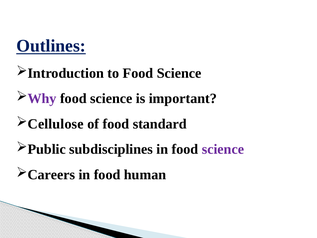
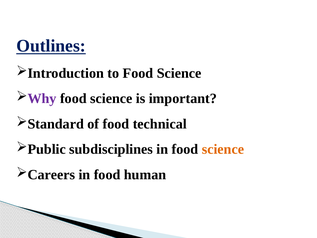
Cellulose: Cellulose -> Standard
standard: standard -> technical
science at (223, 149) colour: purple -> orange
